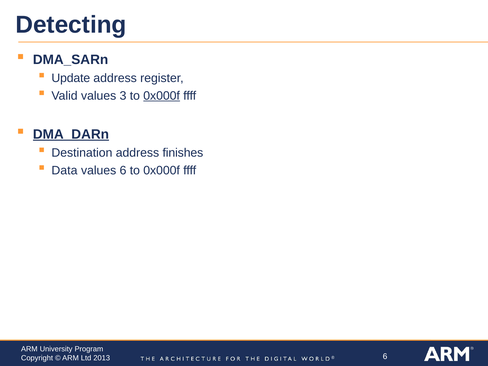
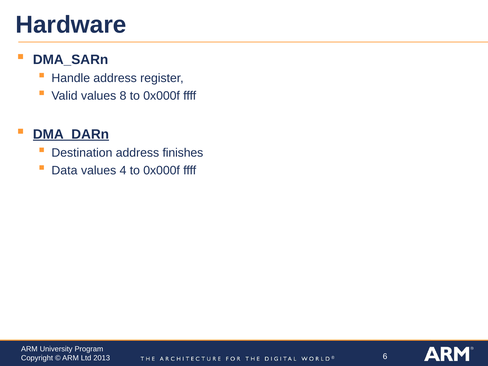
Detecting: Detecting -> Hardware
Update: Update -> Handle
3: 3 -> 8
0x000f at (162, 96) underline: present -> none
values 6: 6 -> 4
